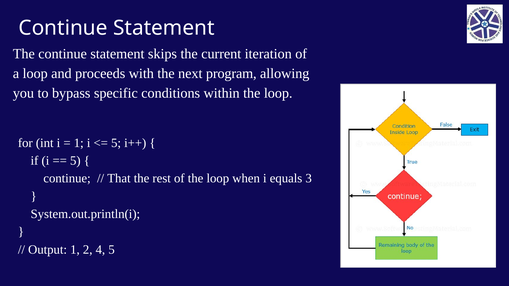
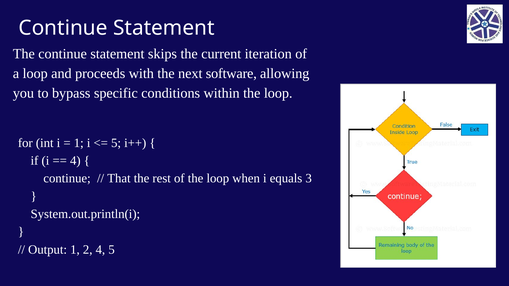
program: program -> software
5 at (75, 161): 5 -> 4
